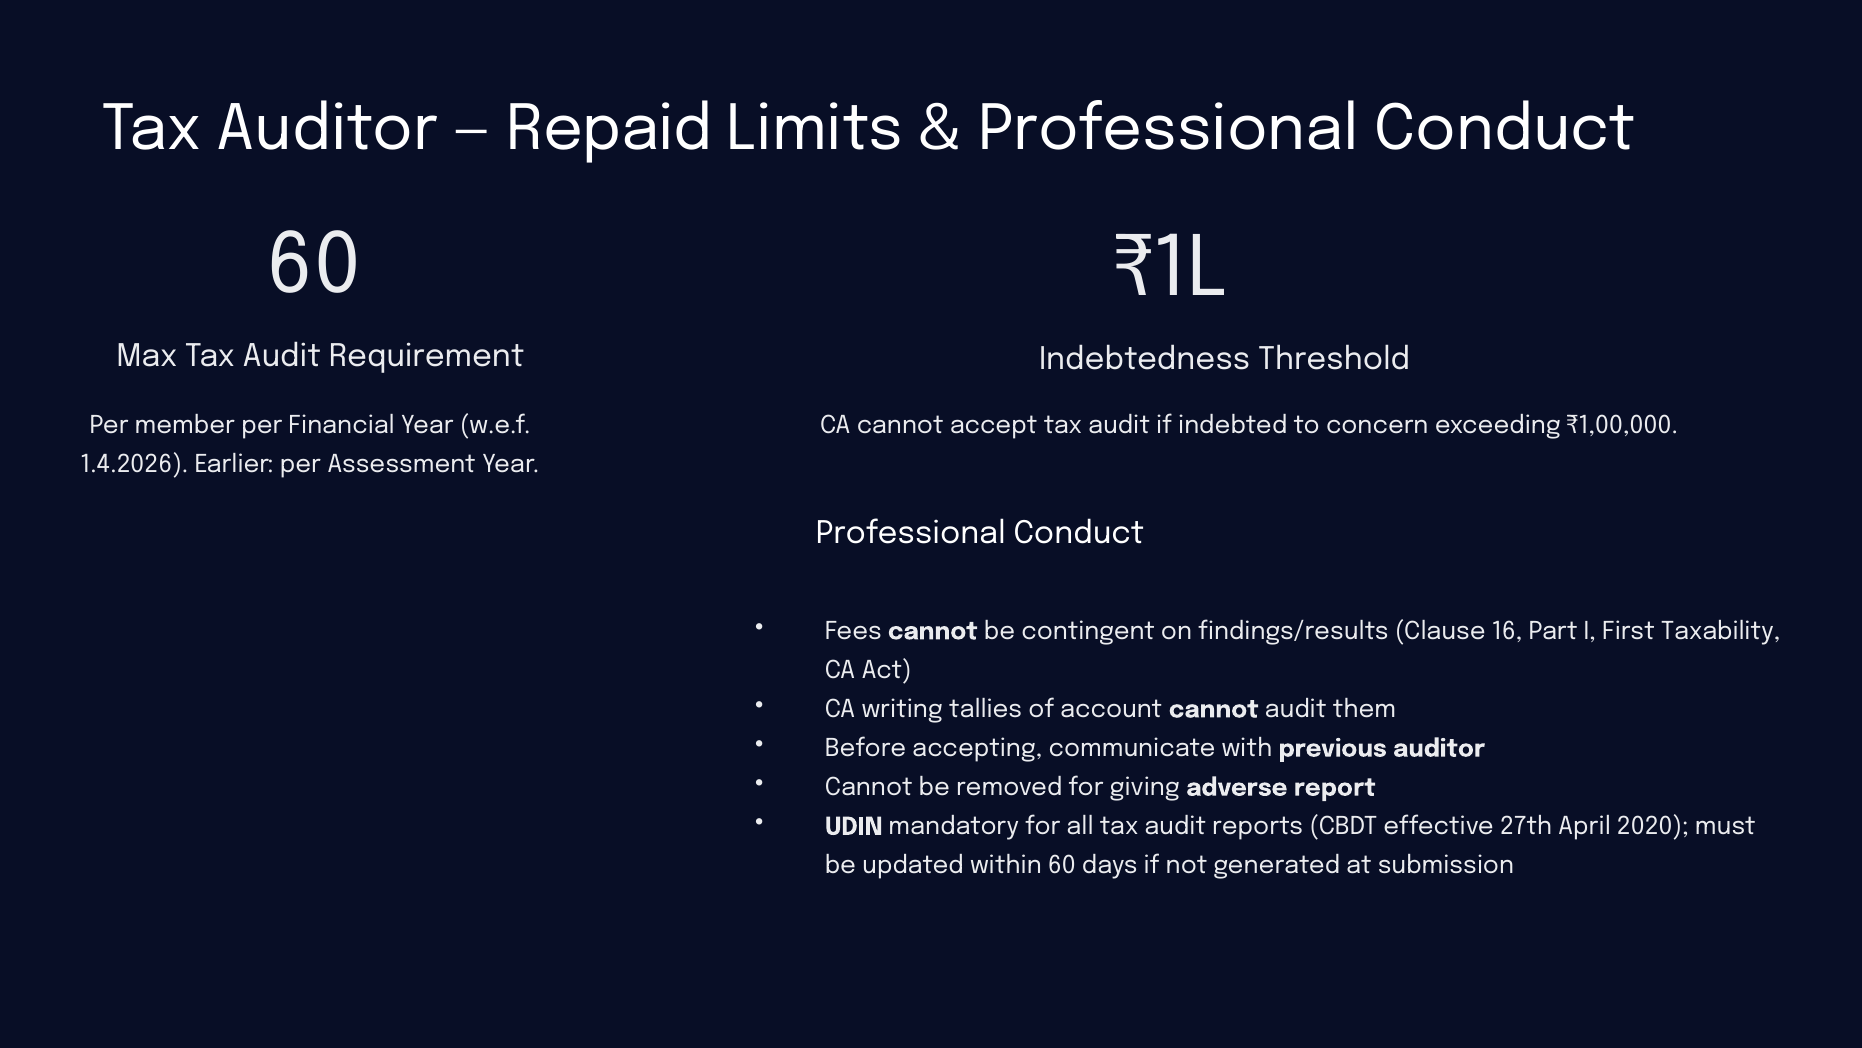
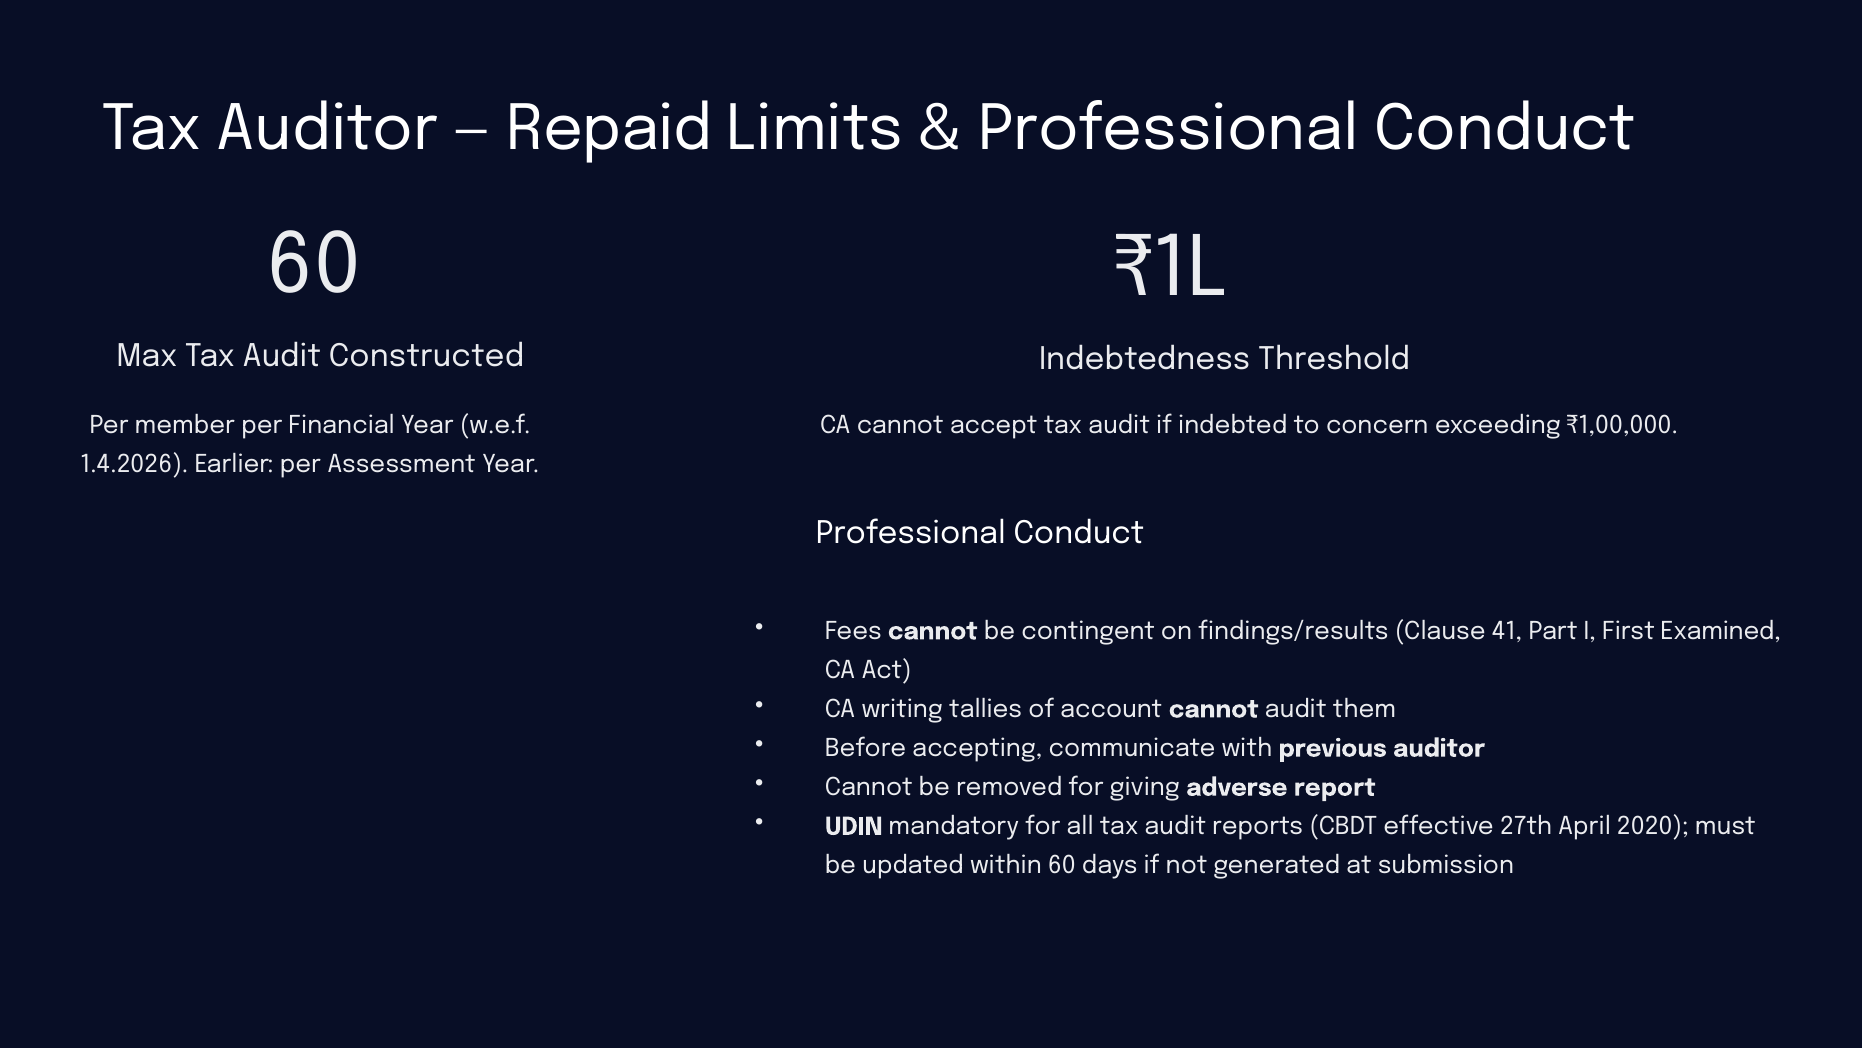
Requirement: Requirement -> Constructed
16: 16 -> 41
Taxability: Taxability -> Examined
